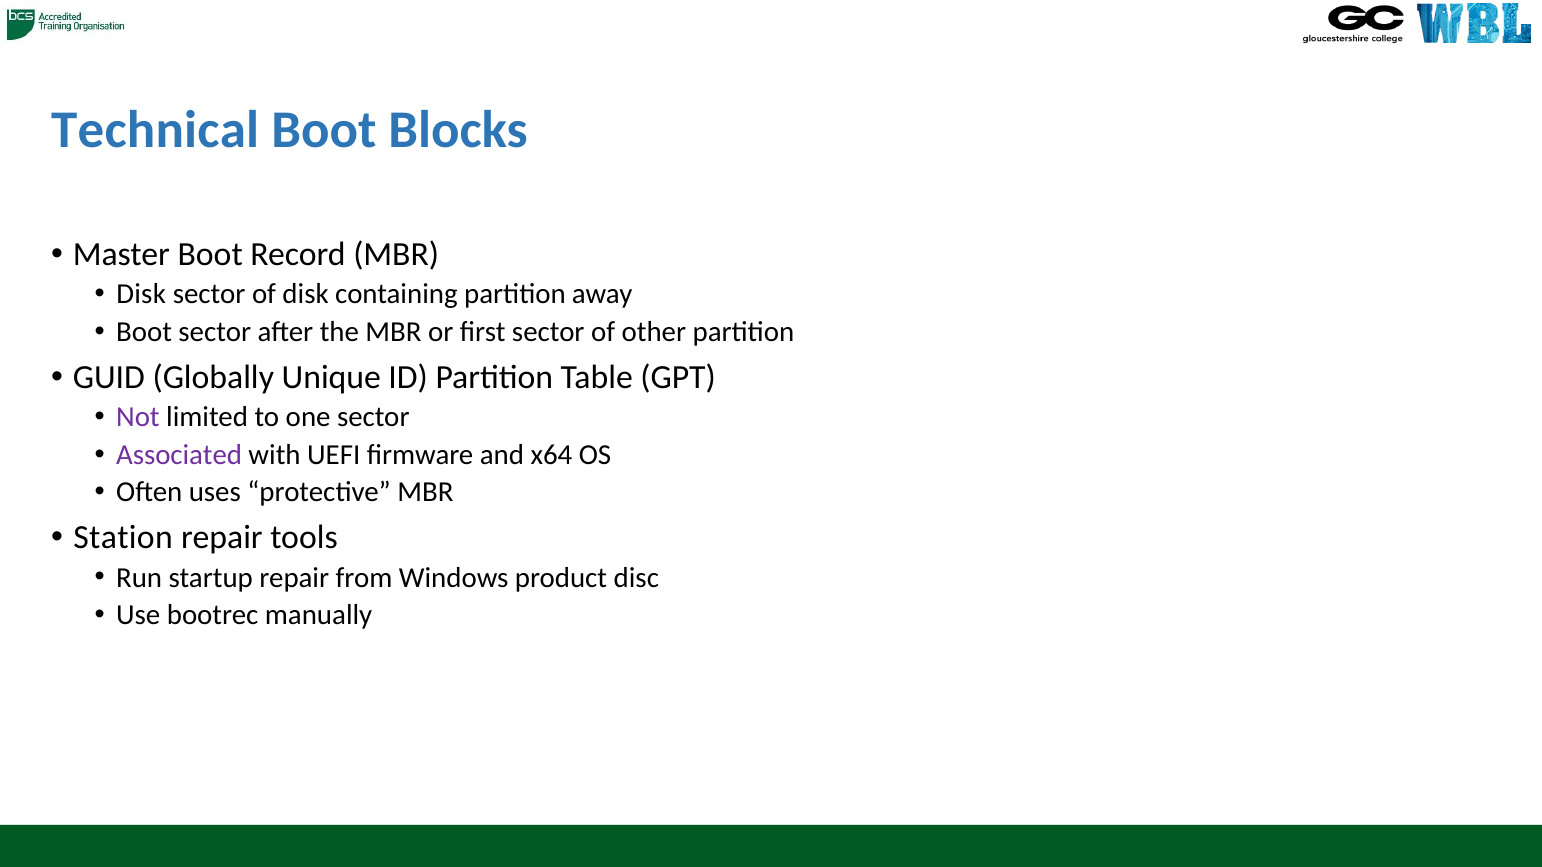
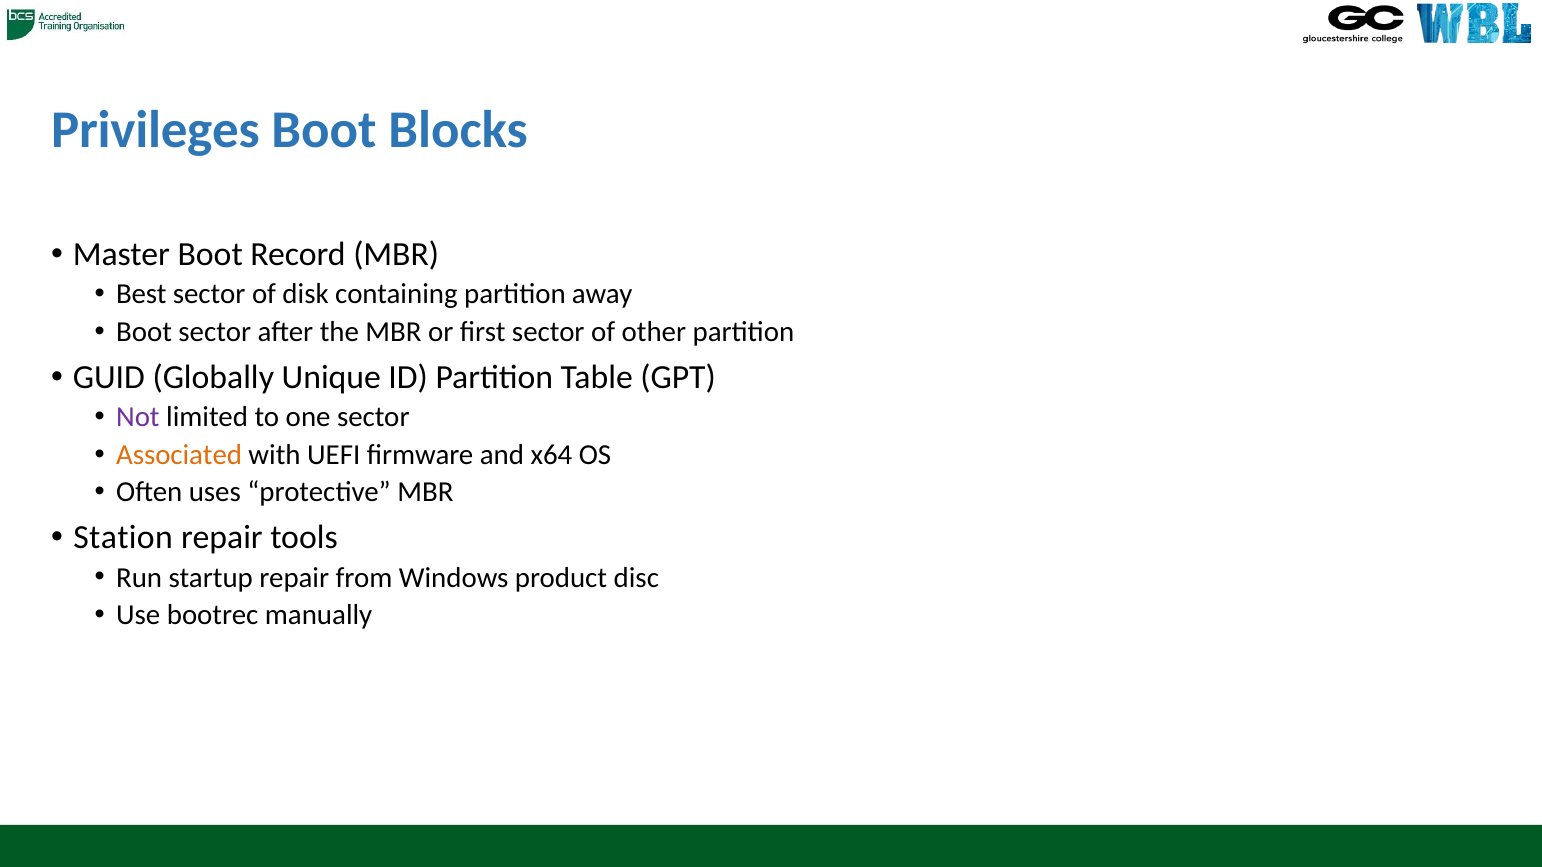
Technical: Technical -> Privileges
Disk at (141, 295): Disk -> Best
Associated colour: purple -> orange
